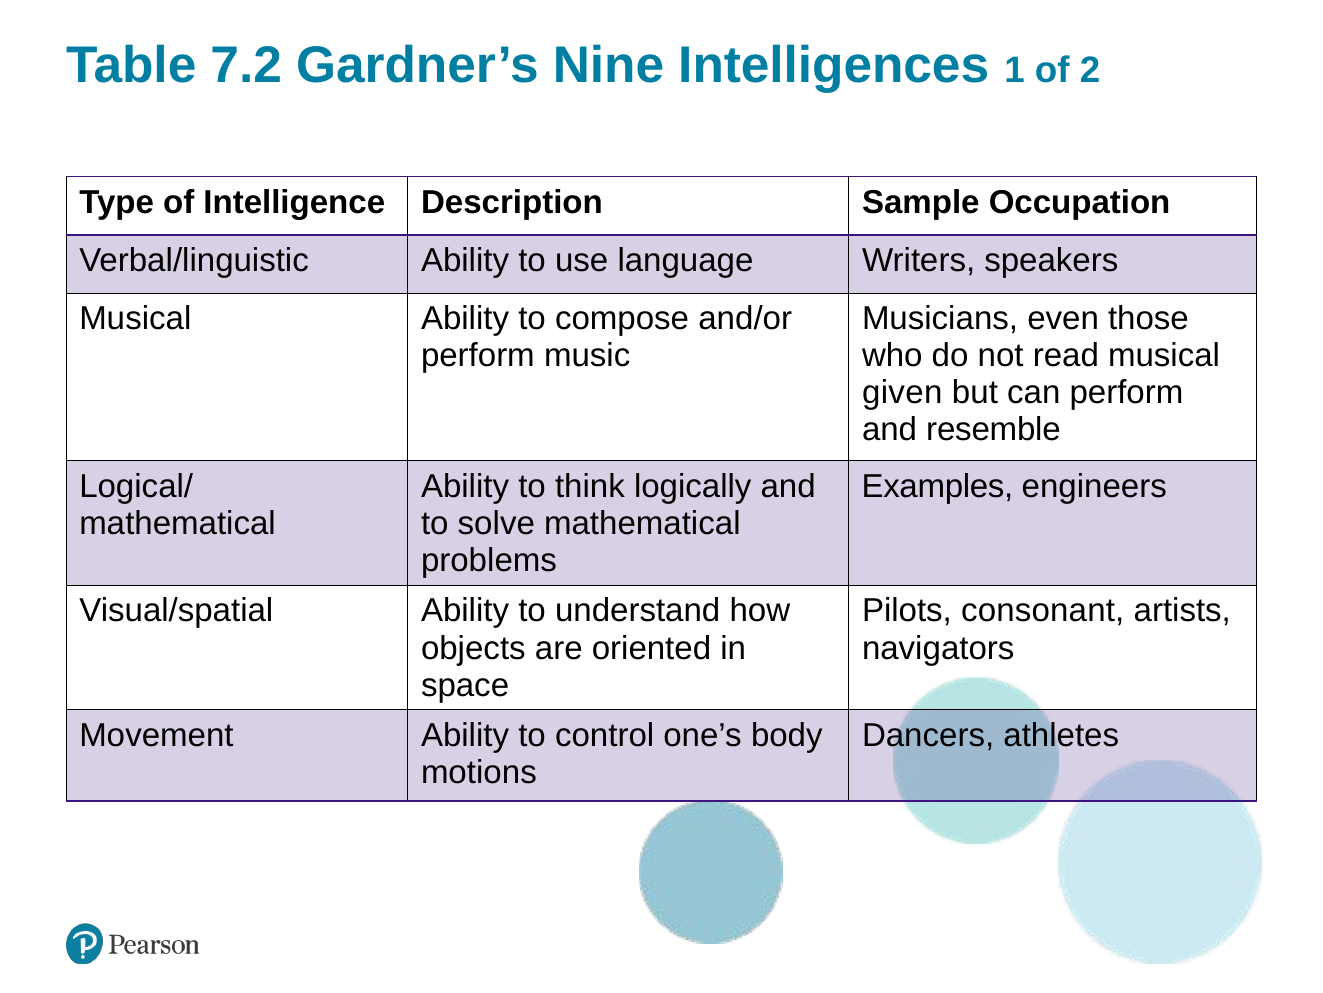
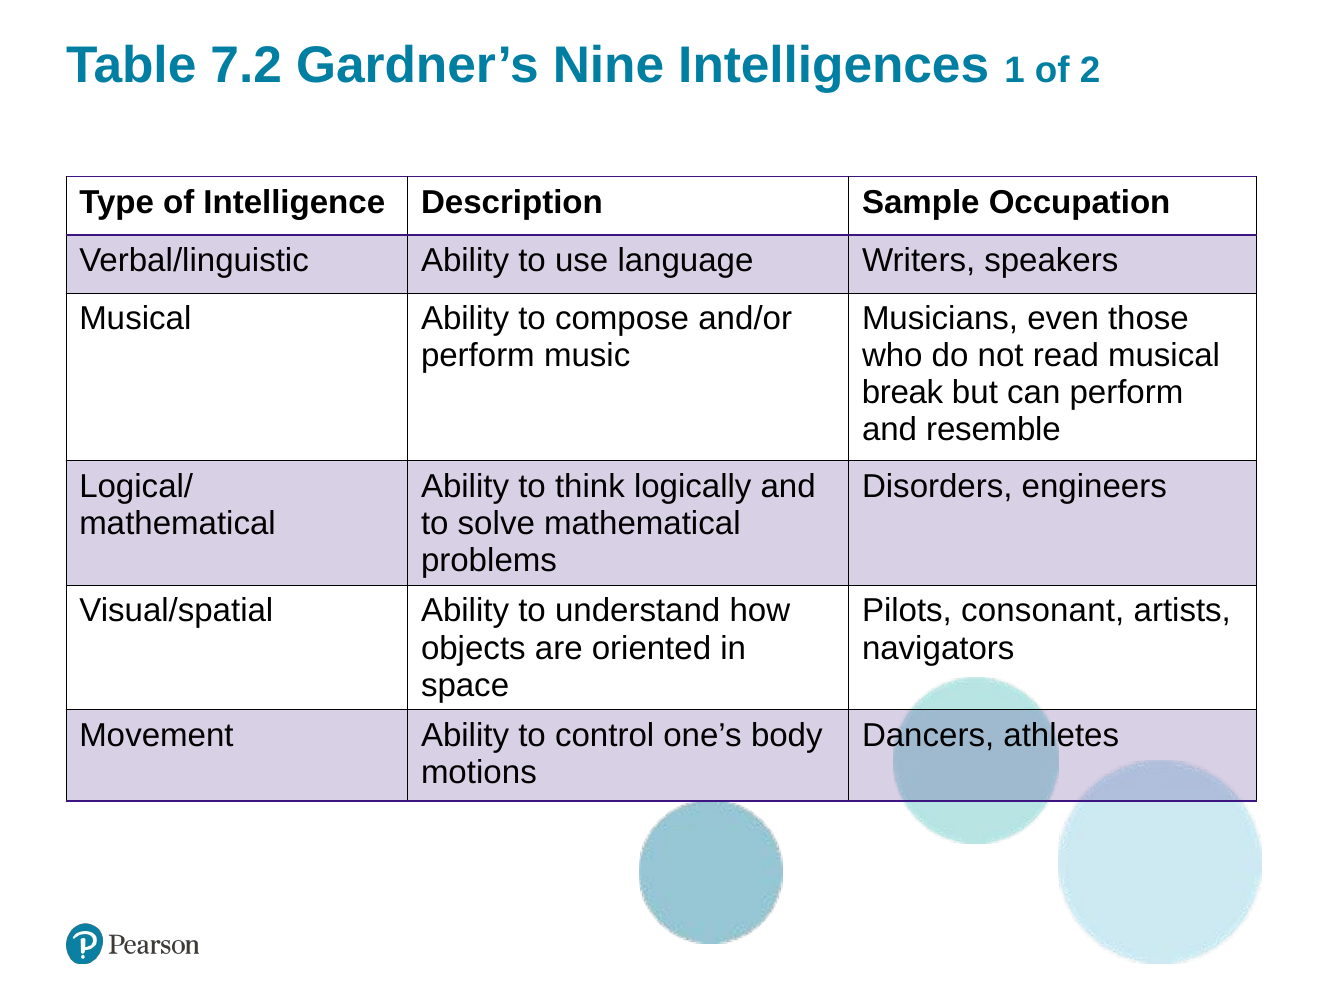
given: given -> break
Examples: Examples -> Disorders
